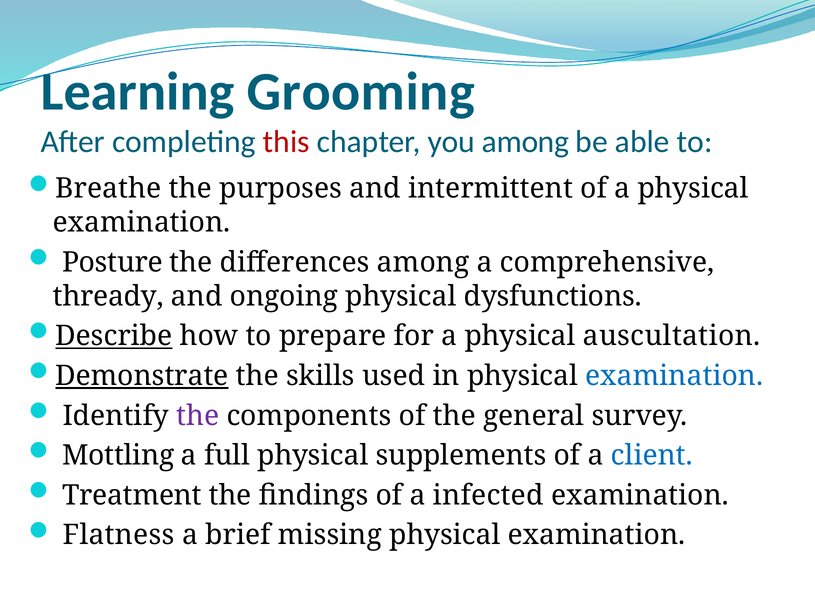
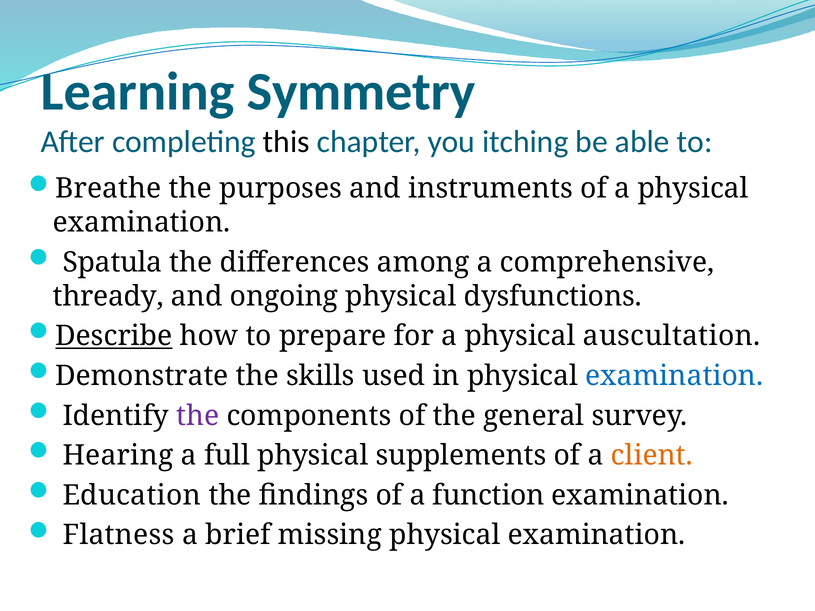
Grooming: Grooming -> Symmetry
this colour: red -> black
you among: among -> itching
intermittent: intermittent -> instruments
Posture: Posture -> Spatula
Demonstrate underline: present -> none
Mottling: Mottling -> Hearing
client colour: blue -> orange
Treatment: Treatment -> Education
infected: infected -> function
